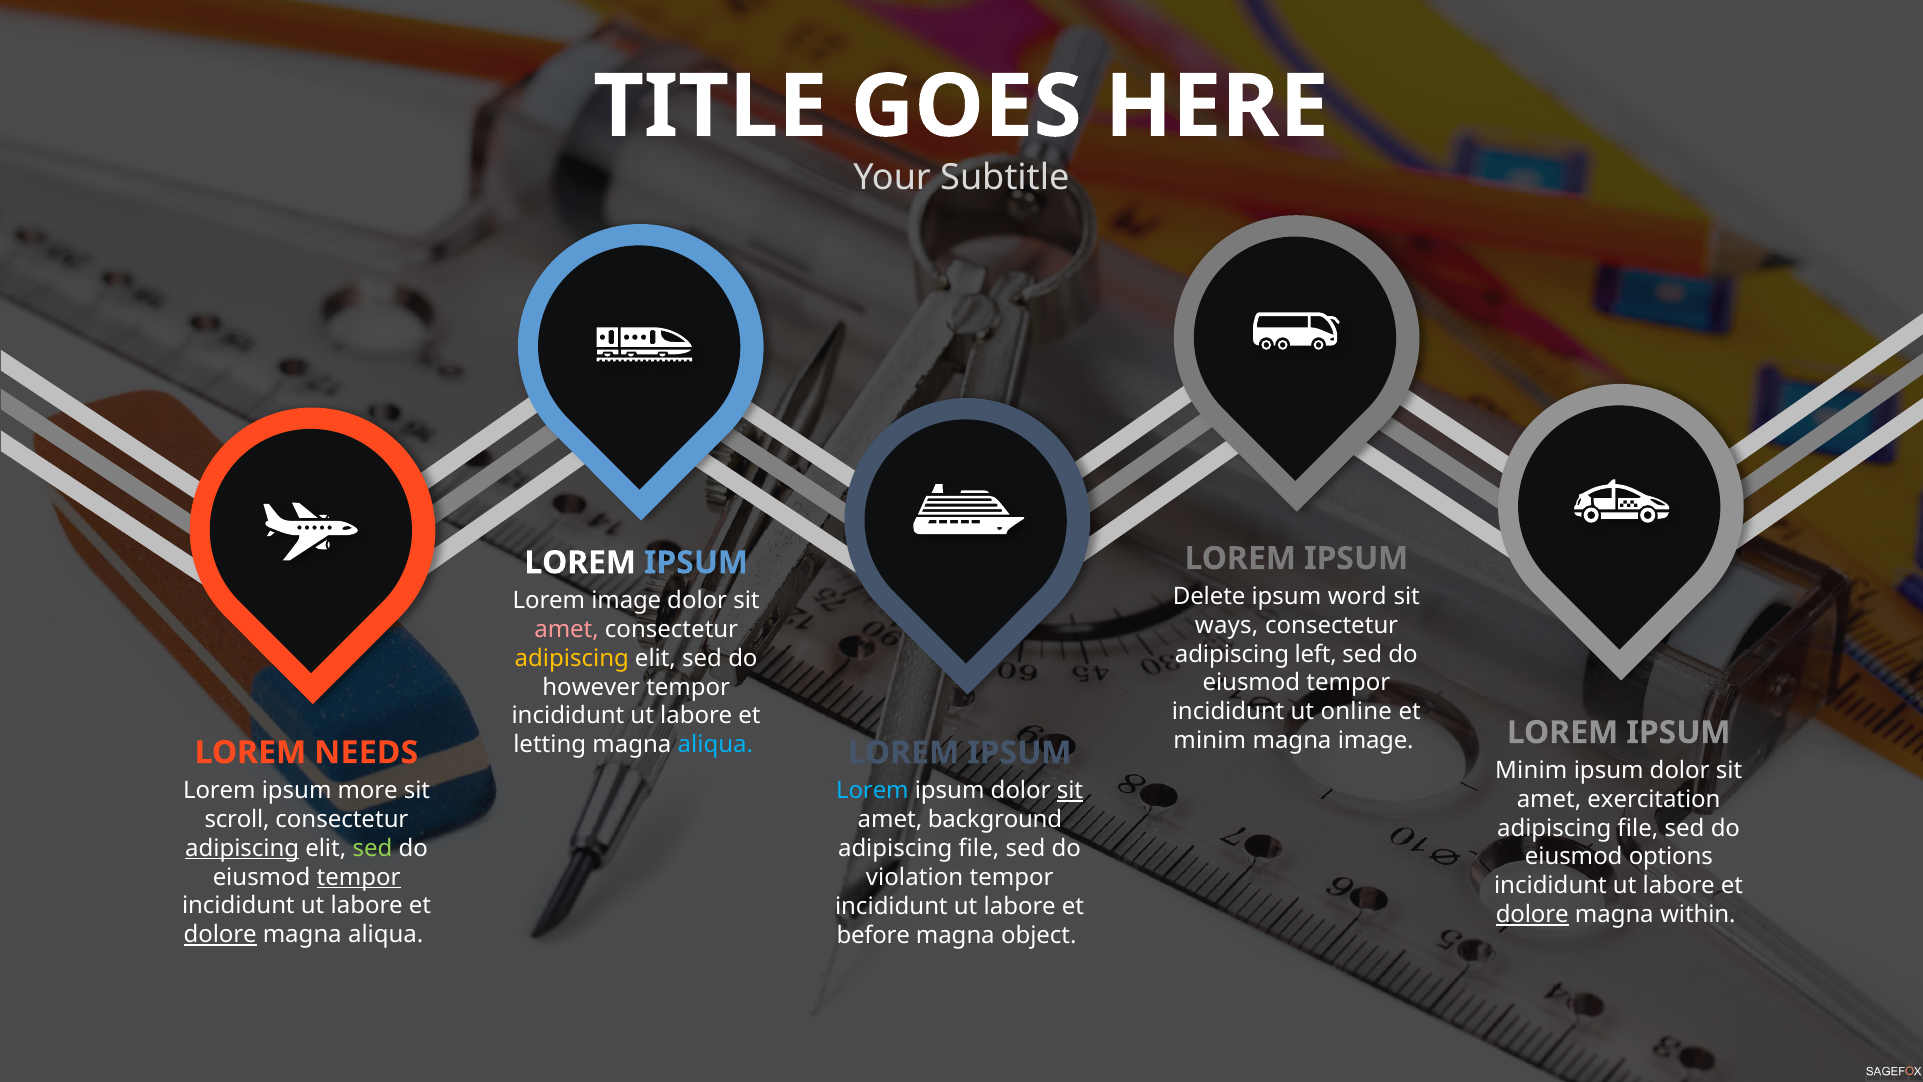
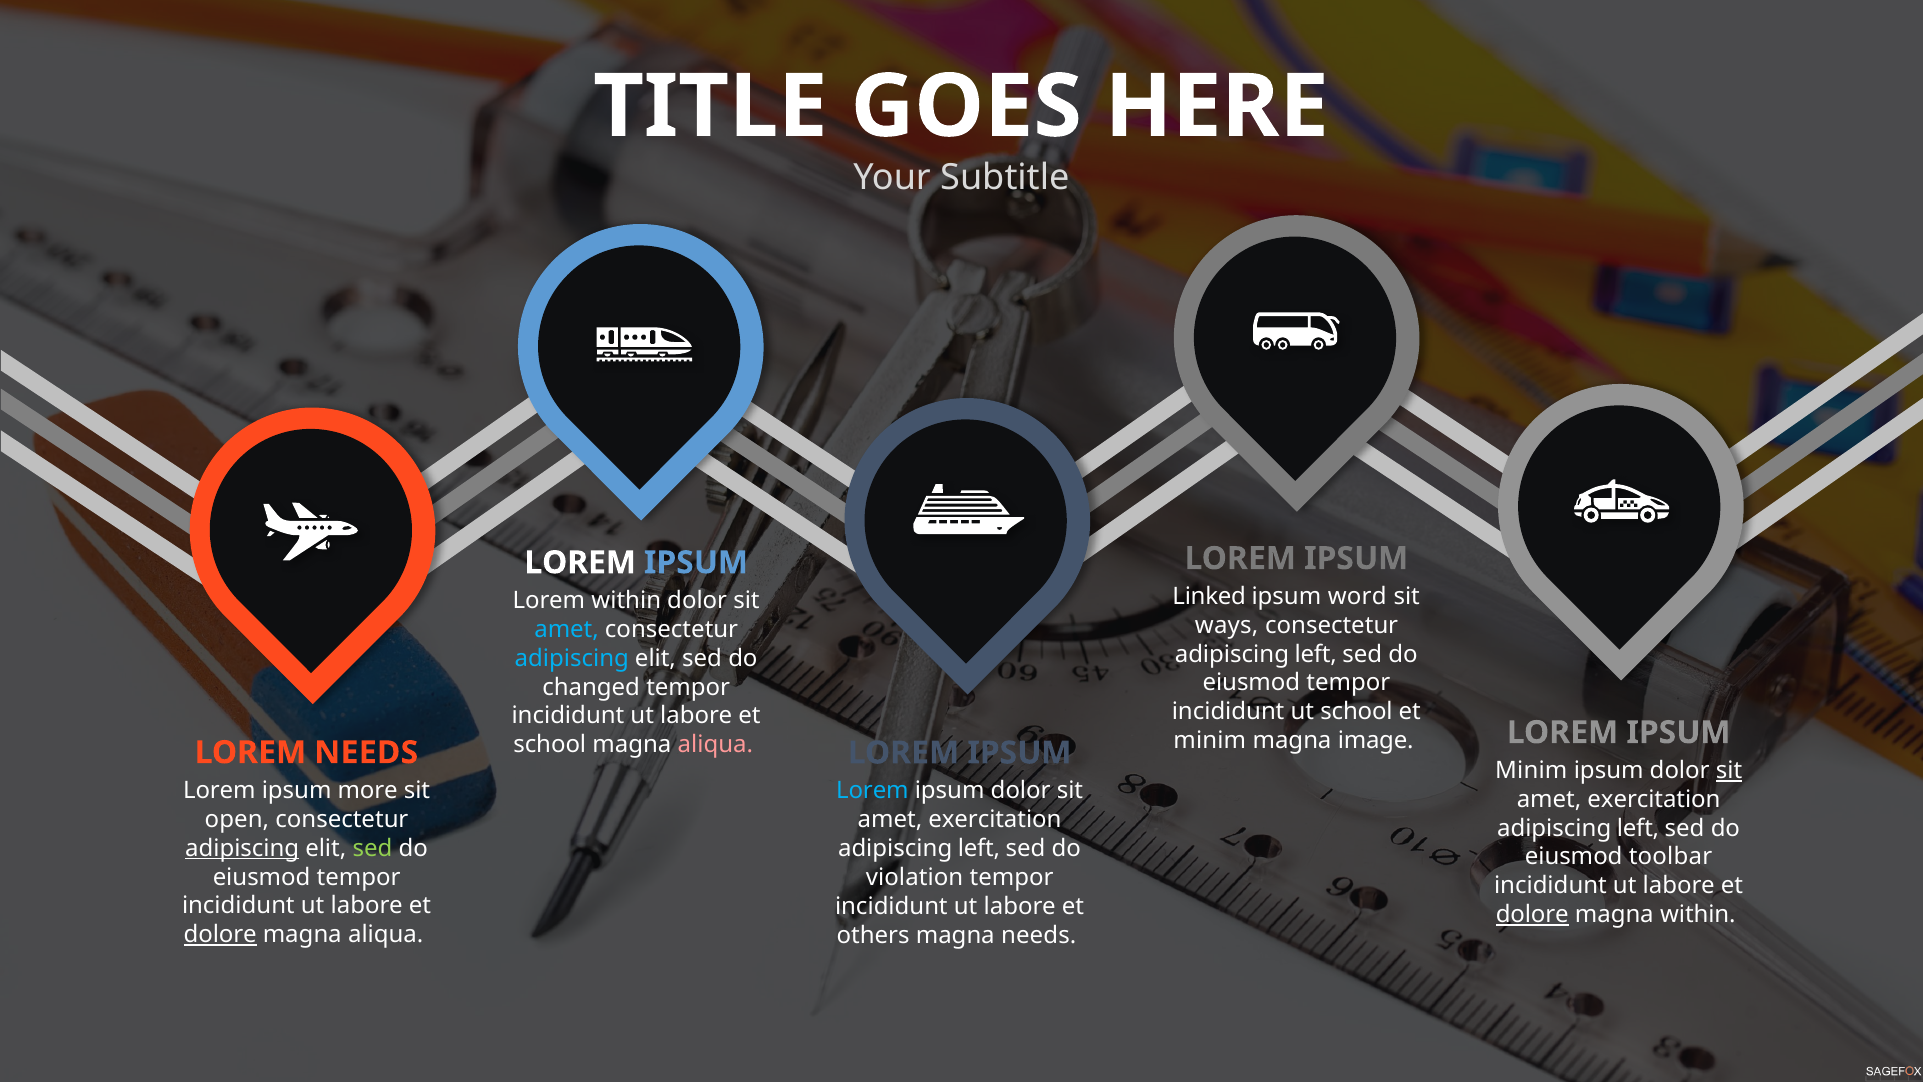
Delete: Delete -> Linked
Lorem image: image -> within
amet at (567, 629) colour: pink -> light blue
adipiscing at (572, 658) colour: yellow -> light blue
however: however -> changed
ut online: online -> school
letting at (550, 745): letting -> school
aliqua at (715, 745) colour: light blue -> pink
sit at (1729, 770) underline: none -> present
sit at (1070, 791) underline: present -> none
scroll: scroll -> open
background at (995, 819): background -> exercitation
file at (1638, 828): file -> left
file at (979, 848): file -> left
options: options -> toolbar
tempor at (359, 877) underline: present -> none
before: before -> others
magna object: object -> needs
